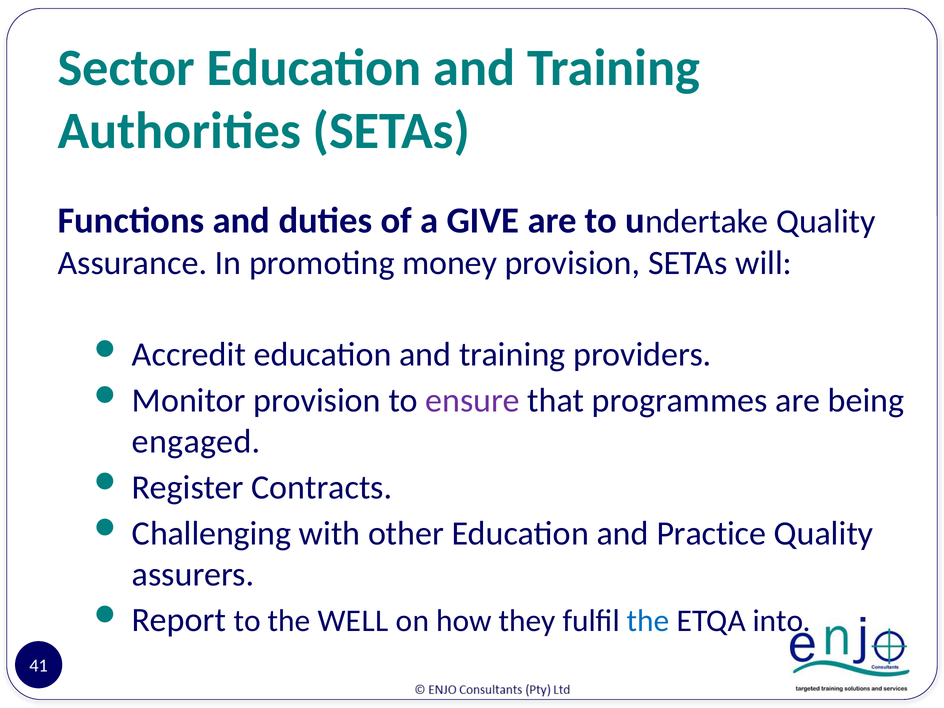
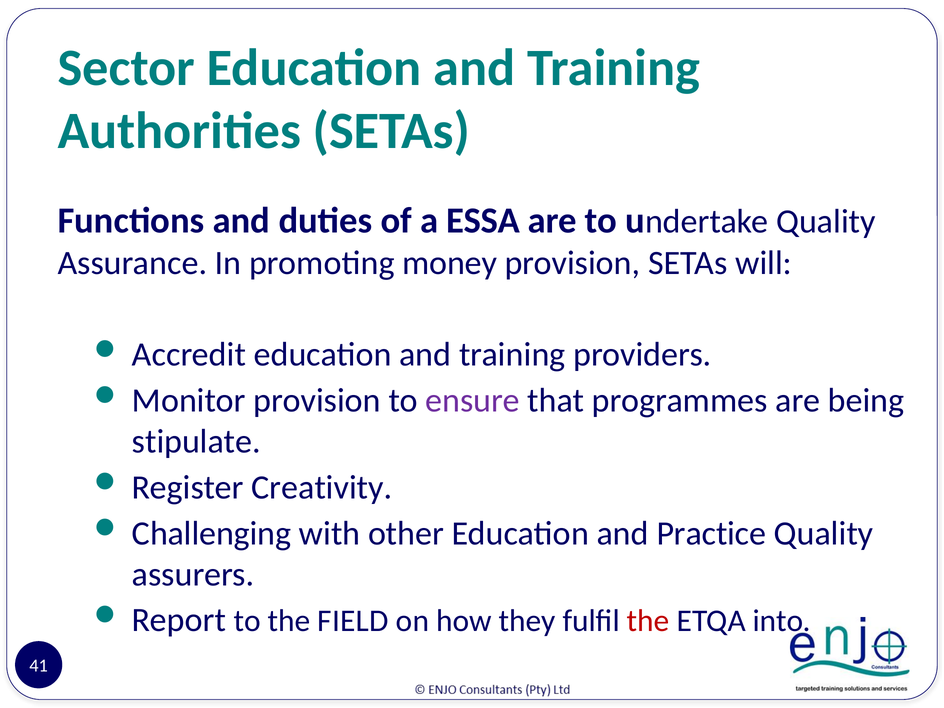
GIVE: GIVE -> ESSA
engaged: engaged -> stipulate
Contracts: Contracts -> Creativity
WELL: WELL -> FIELD
the at (648, 621) colour: blue -> red
